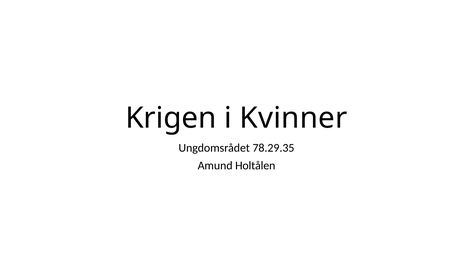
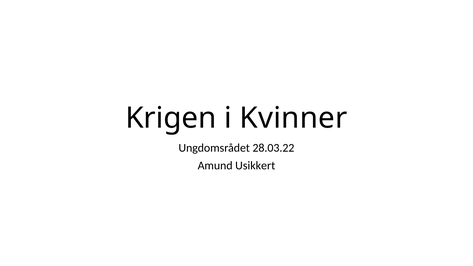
78.29.35: 78.29.35 -> 28.03.22
Holtålen: Holtålen -> Usikkert
